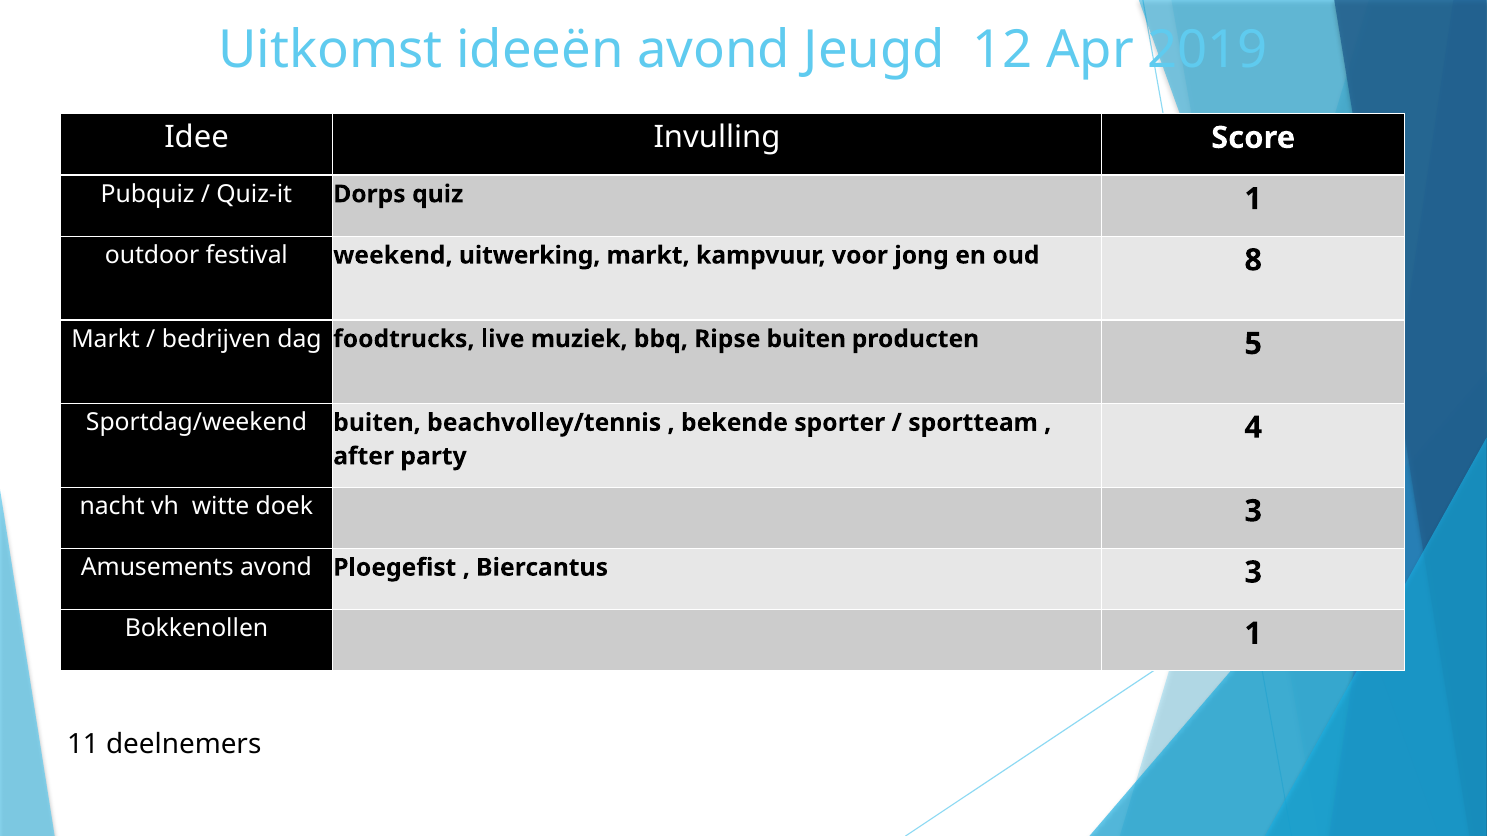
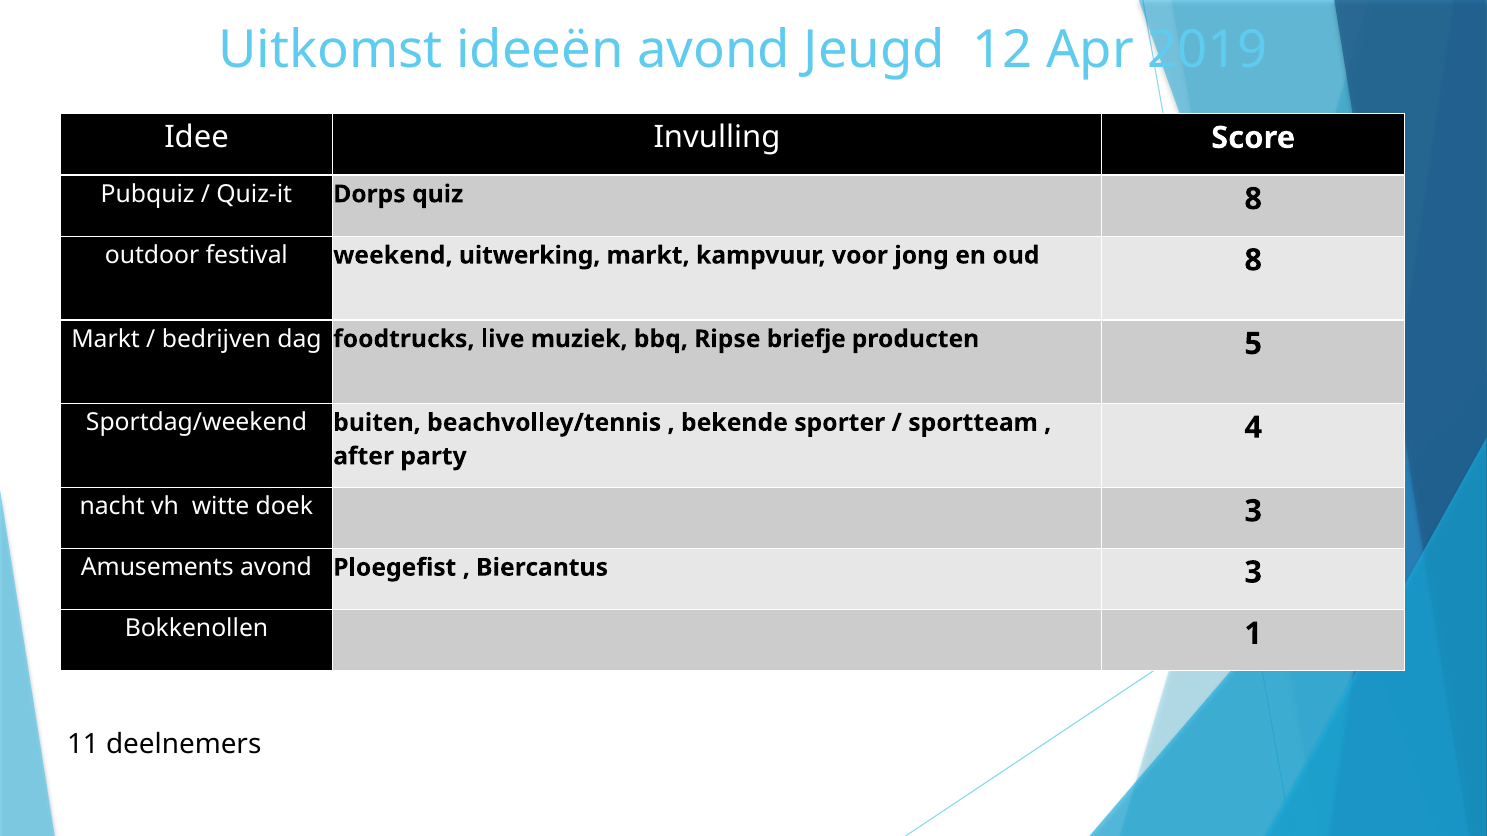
quiz 1: 1 -> 8
Ripse buiten: buiten -> briefje
